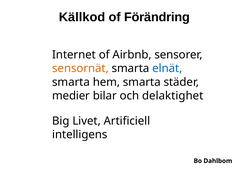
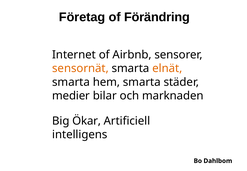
Källkod: Källkod -> Företag
elnät colour: blue -> orange
delaktighet: delaktighet -> marknaden
Livet: Livet -> Ökar
